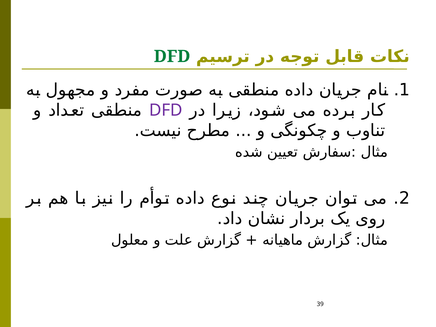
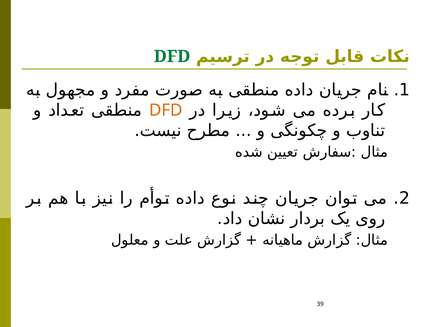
DFD at (166, 110) colour: purple -> orange
